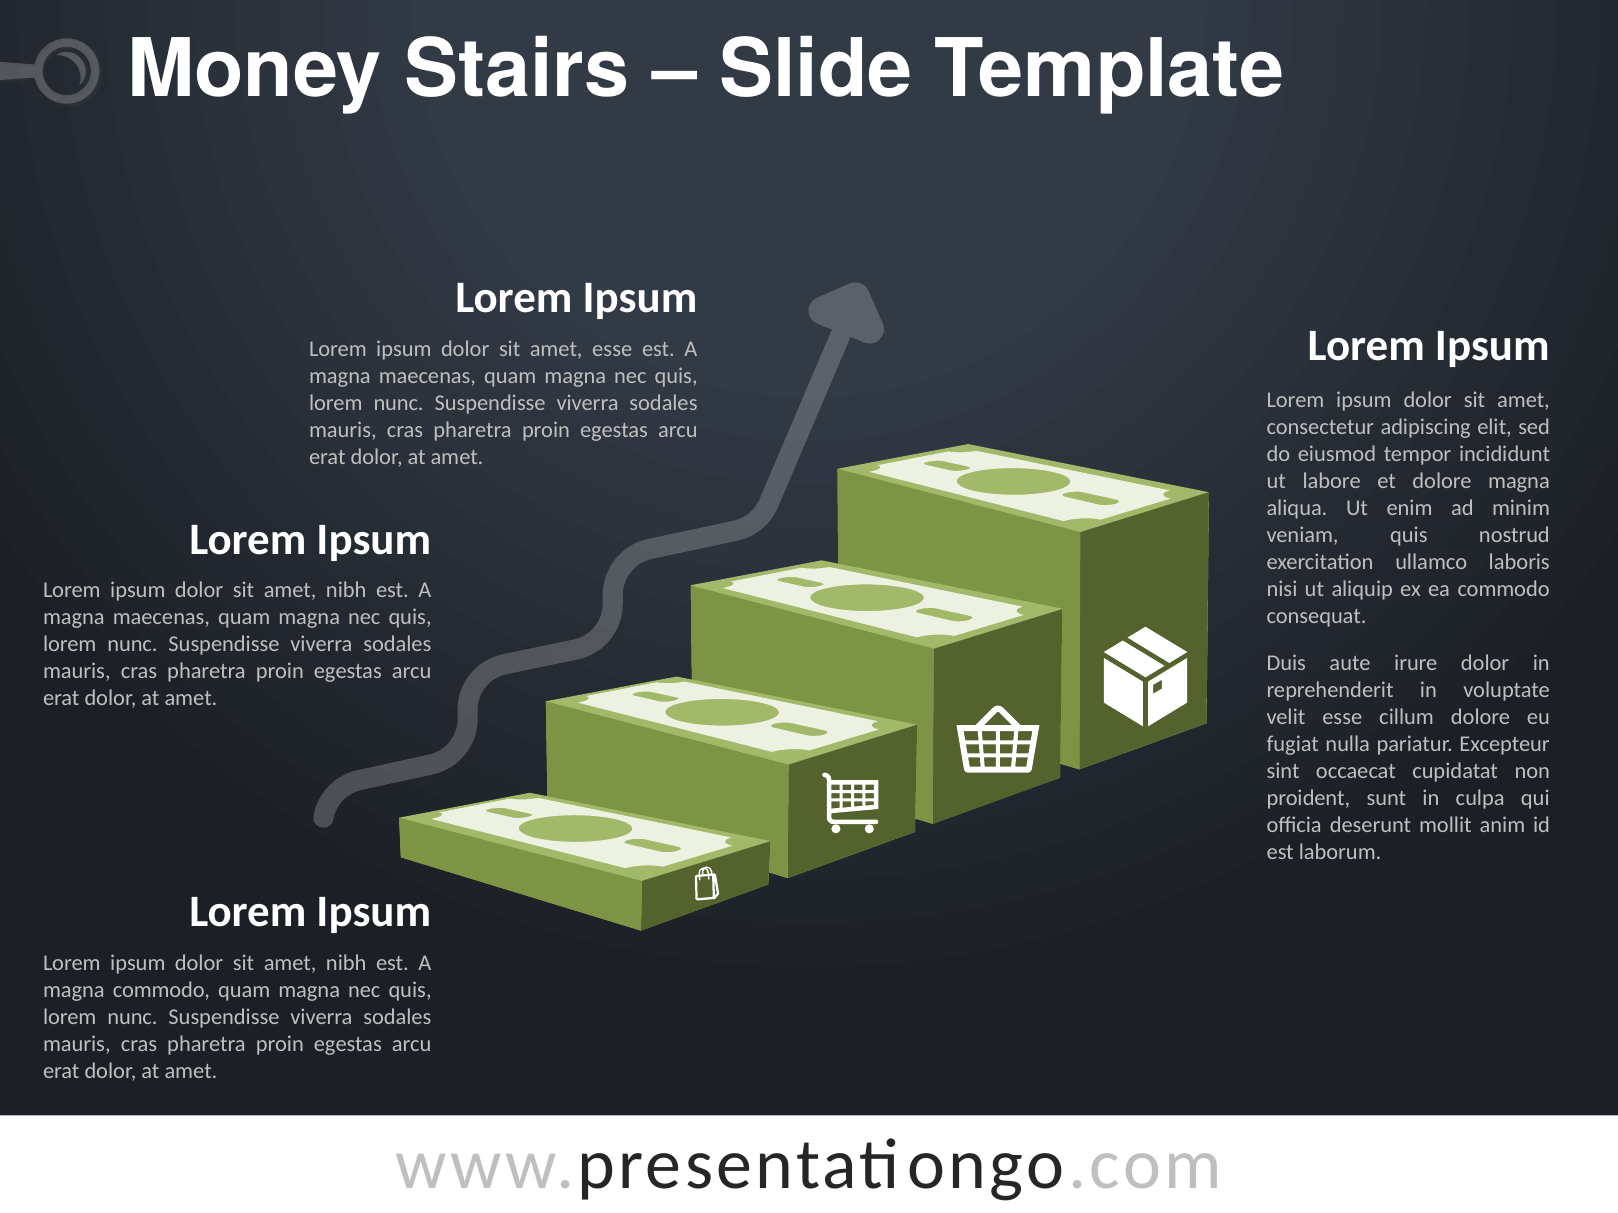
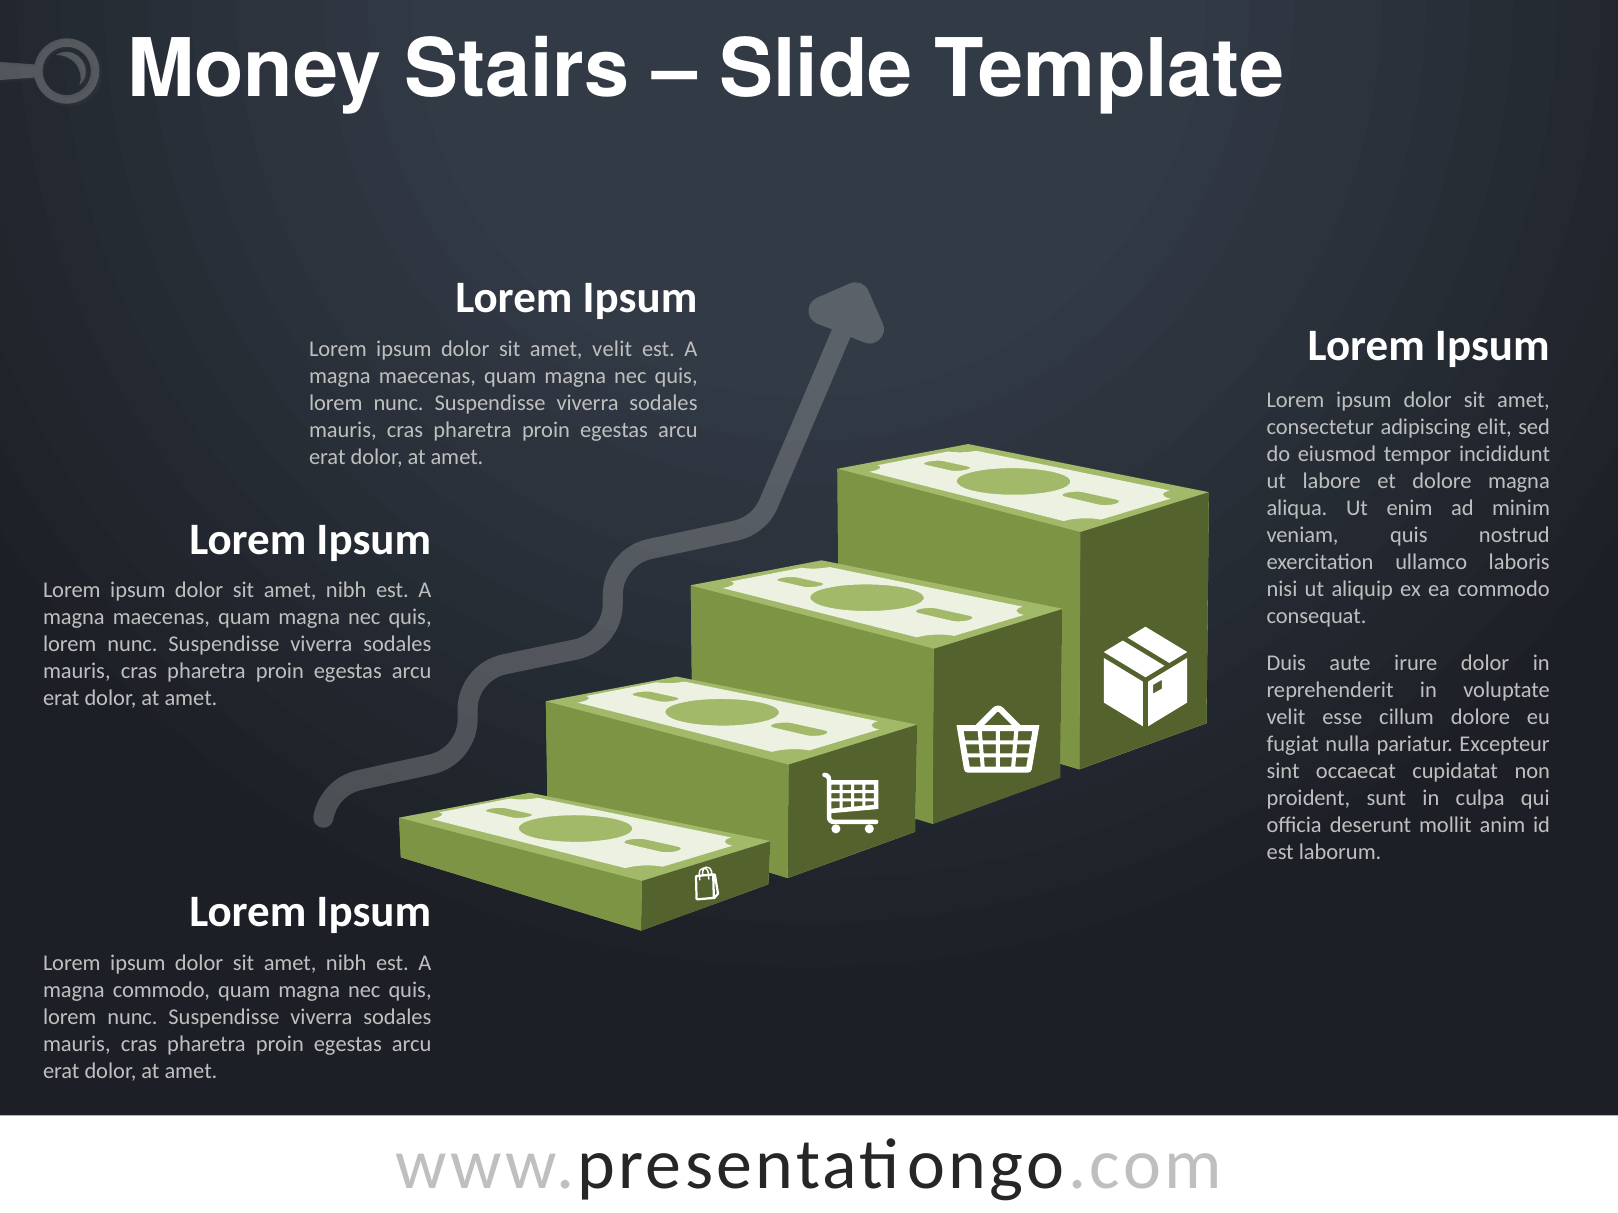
amet esse: esse -> velit
